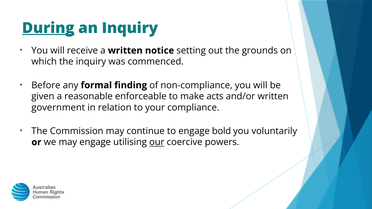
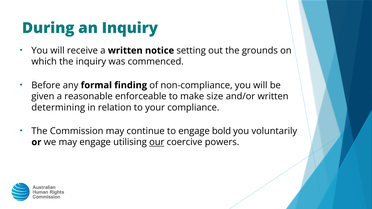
During underline: present -> none
acts: acts -> size
government: government -> determining
